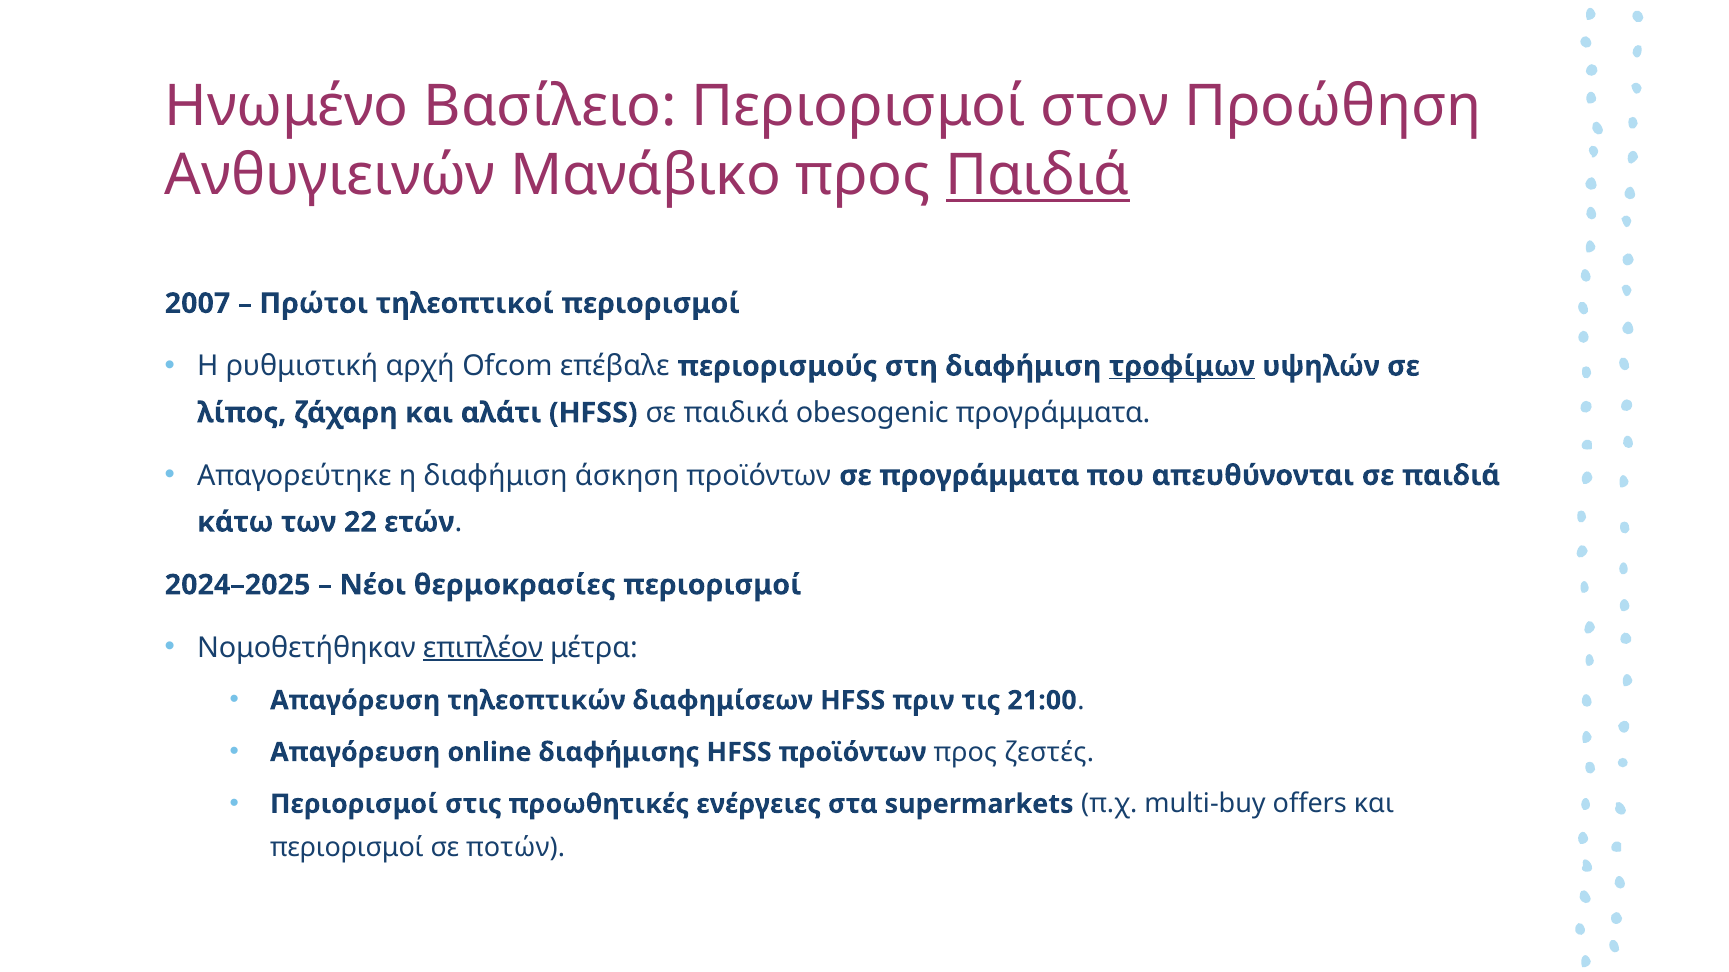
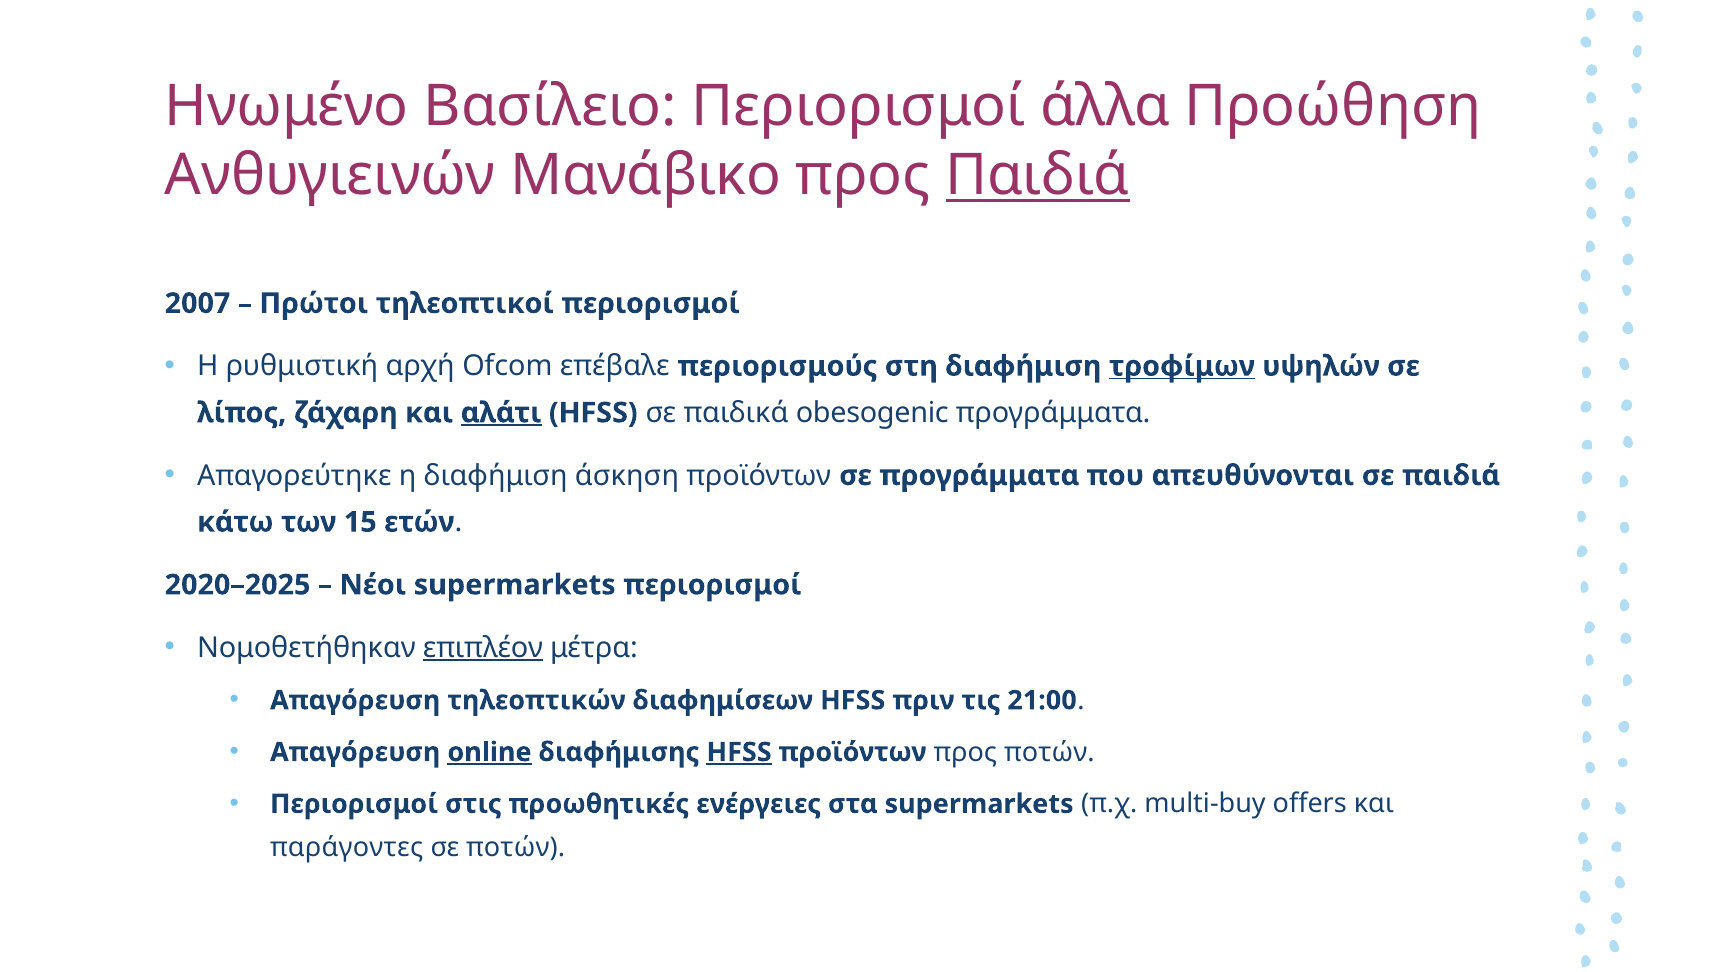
στον: στον -> άλλα
αλάτι underline: none -> present
22: 22 -> 15
2024–2025: 2024–2025 -> 2020–2025
Νέοι θερμοκρασίες: θερμοκρασίες -> supermarkets
online underline: none -> present
HFSS at (739, 753) underline: none -> present
προς ζεστές: ζεστές -> ποτών
περιορισμοί at (347, 848): περιορισμοί -> παράγοντες
